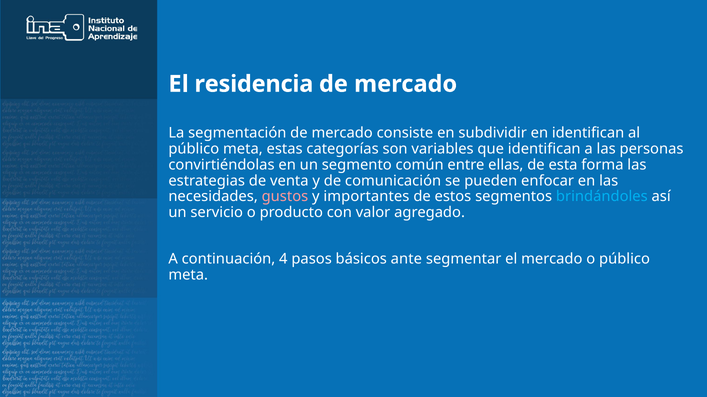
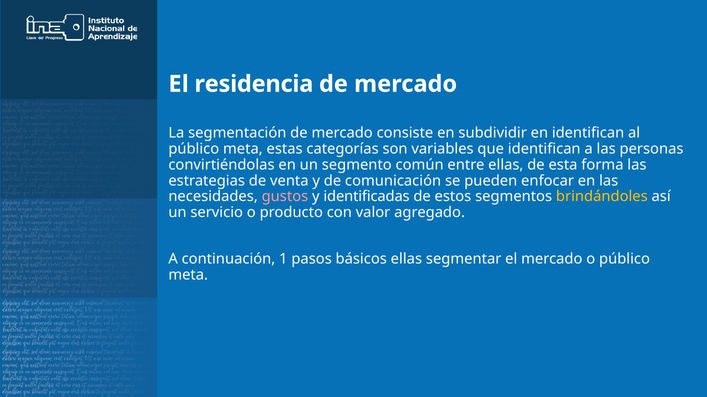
importantes: importantes -> identificadas
brindándoles colour: light blue -> yellow
4: 4 -> 1
básicos ante: ante -> ellas
